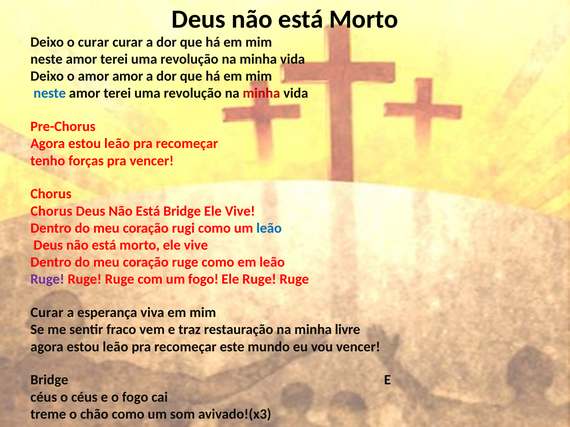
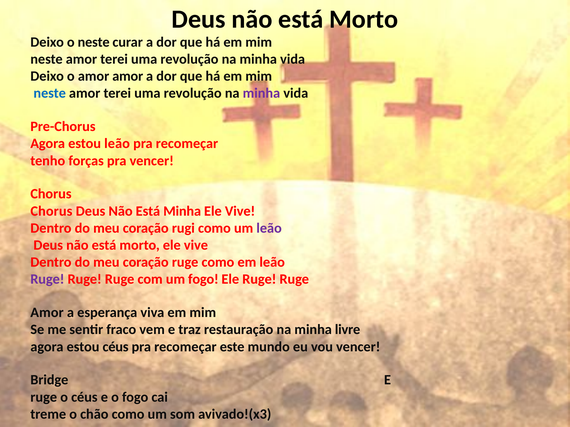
o curar: curar -> neste
minha at (261, 93) colour: red -> purple
Está Bridge: Bridge -> Minha
leão at (269, 228) colour: blue -> purple
Curar at (47, 313): Curar -> Amor
leão at (115, 347): leão -> céus
céus at (44, 397): céus -> ruge
